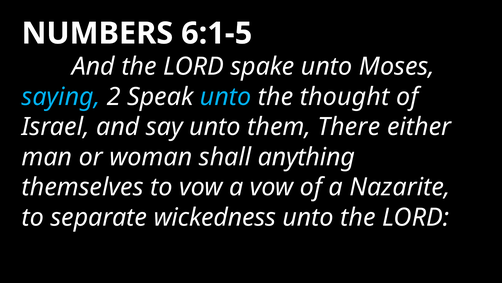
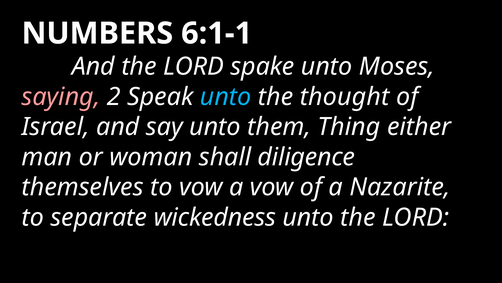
6:1-5: 6:1-5 -> 6:1-1
saying colour: light blue -> pink
There: There -> Thing
anything: anything -> diligence
